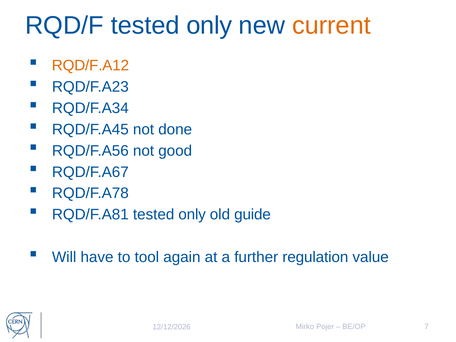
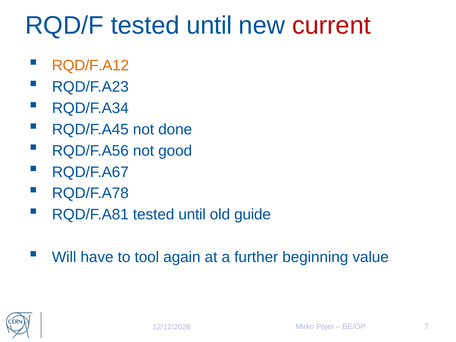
RQD/F tested only: only -> until
current colour: orange -> red
RQD/F.A81 tested only: only -> until
regulation: regulation -> beginning
